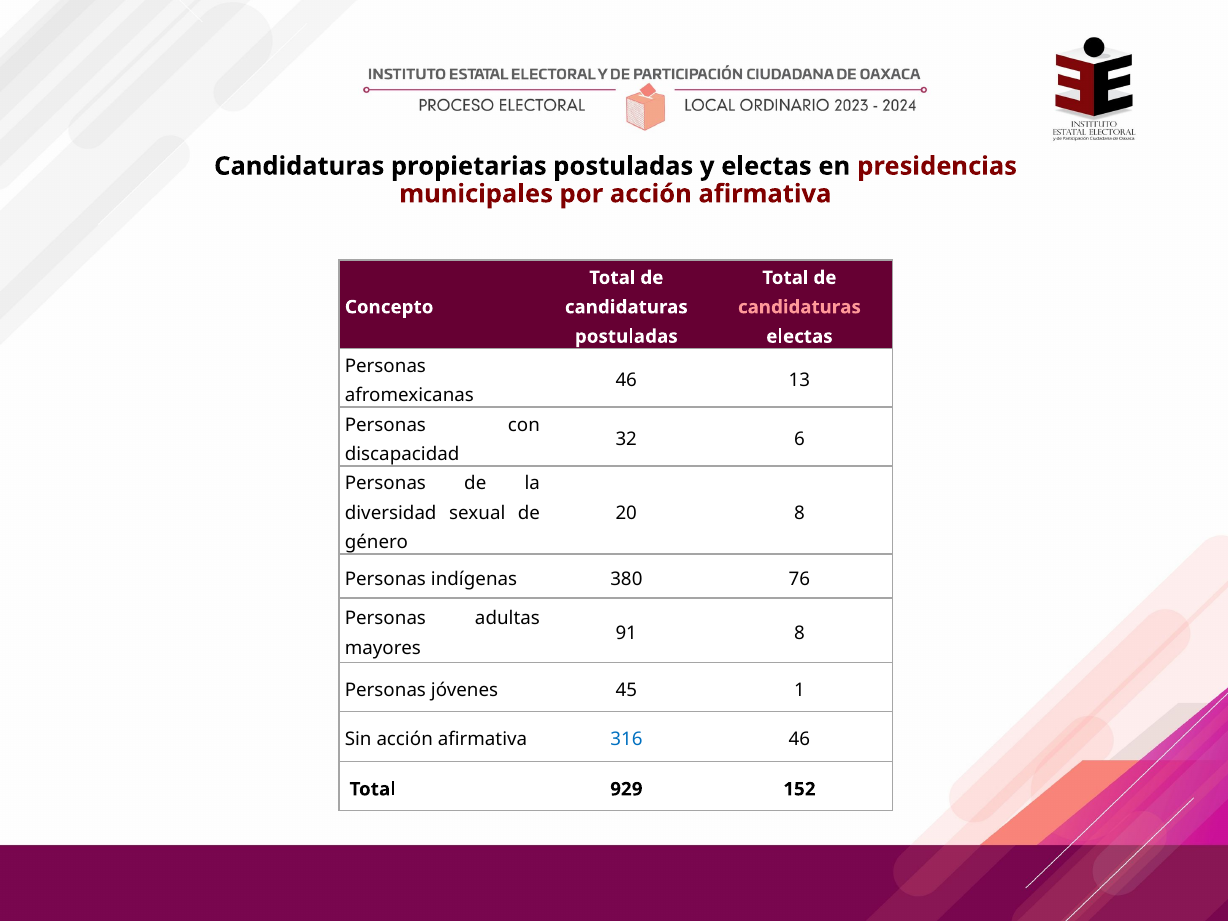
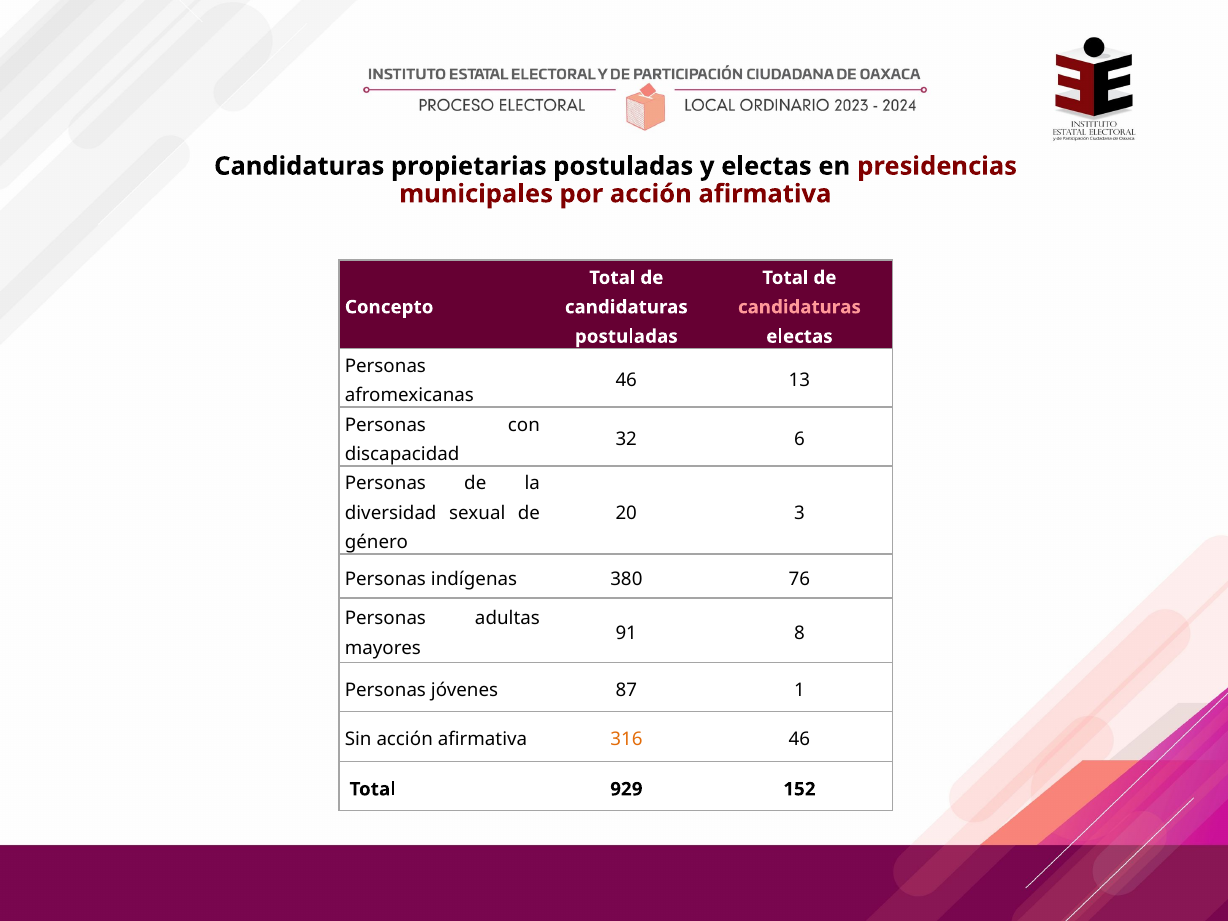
20 8: 8 -> 3
45: 45 -> 87
316 colour: blue -> orange
